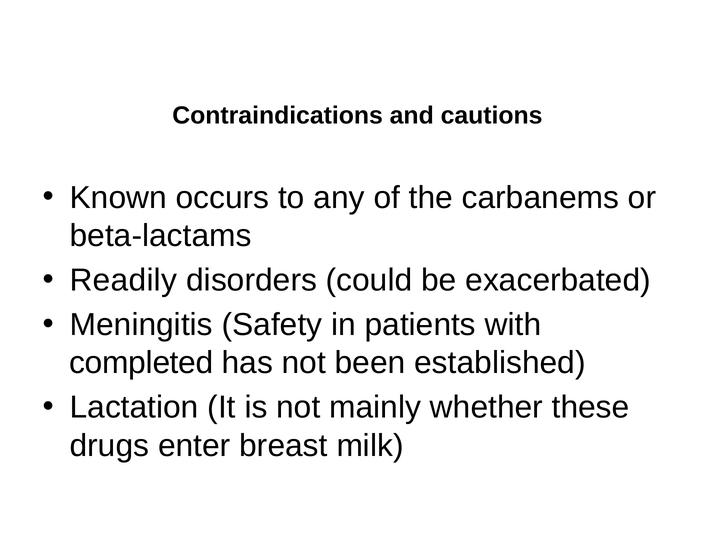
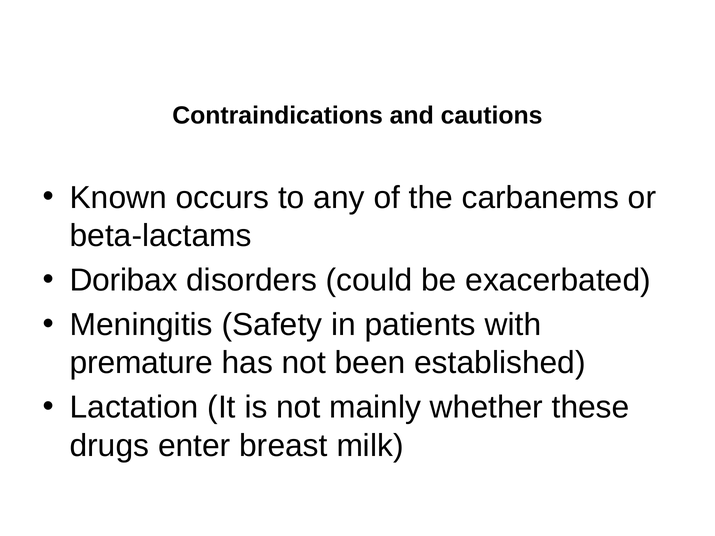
Readily: Readily -> Doribax
completed: completed -> premature
